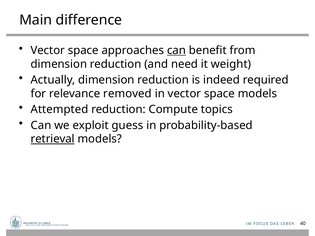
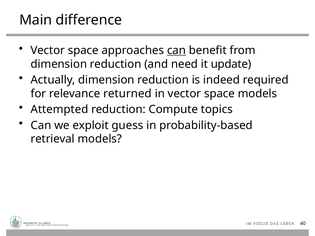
weight: weight -> update
removed: removed -> returned
retrieval underline: present -> none
